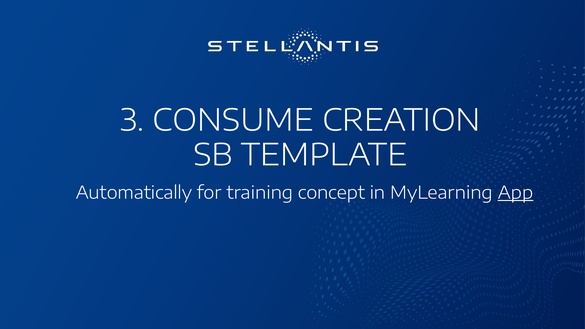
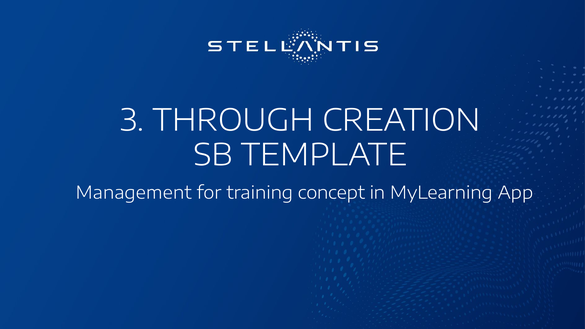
CONSUME: CONSUME -> THROUGH
Automatically: Automatically -> Management
App underline: present -> none
